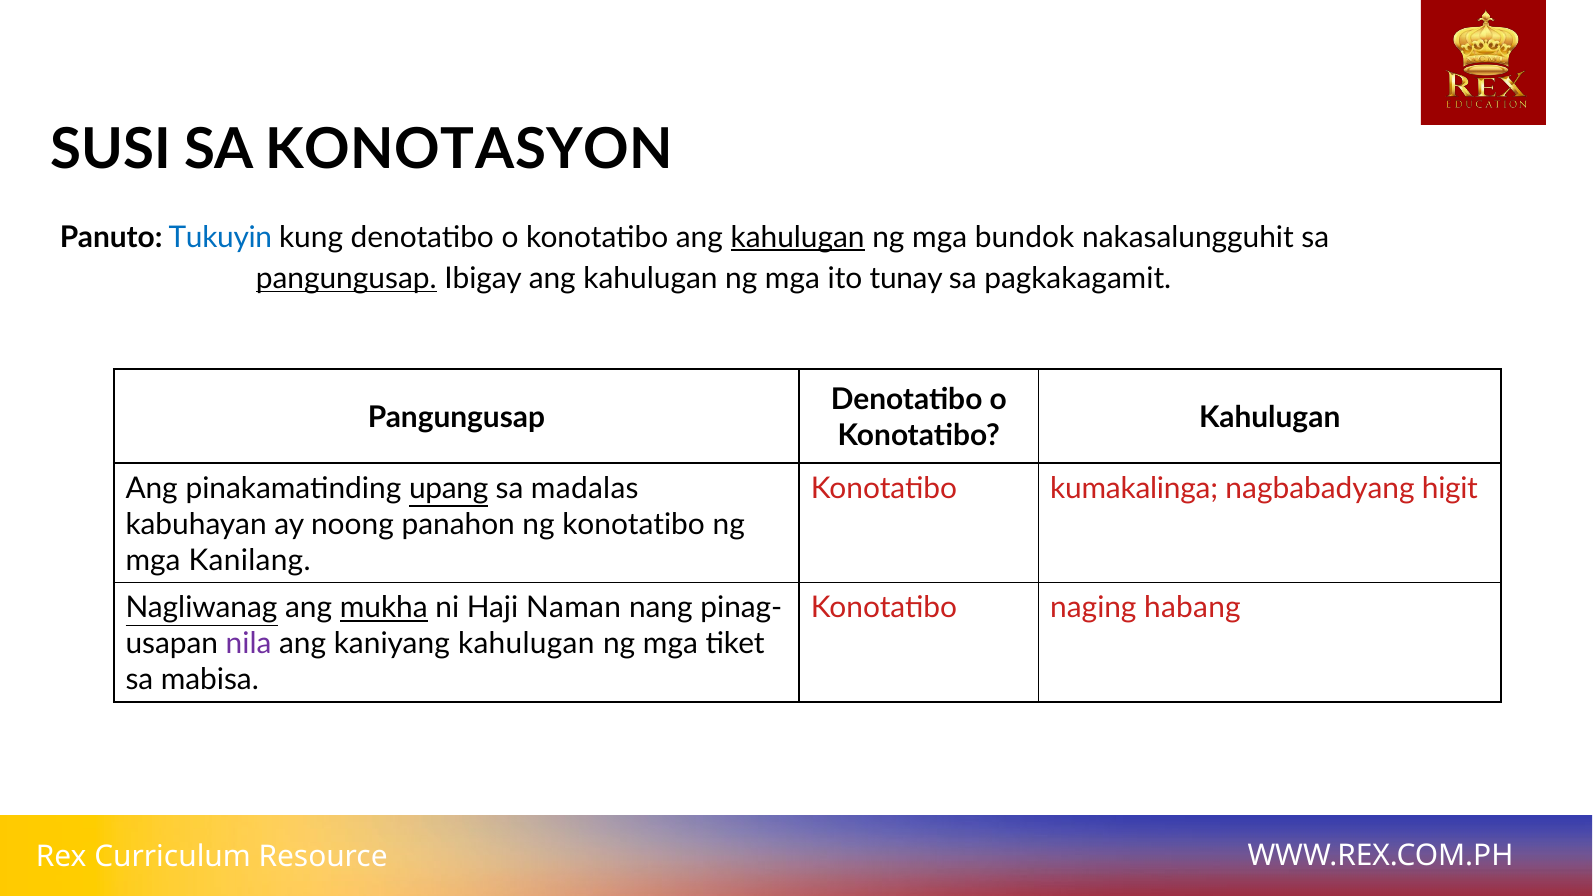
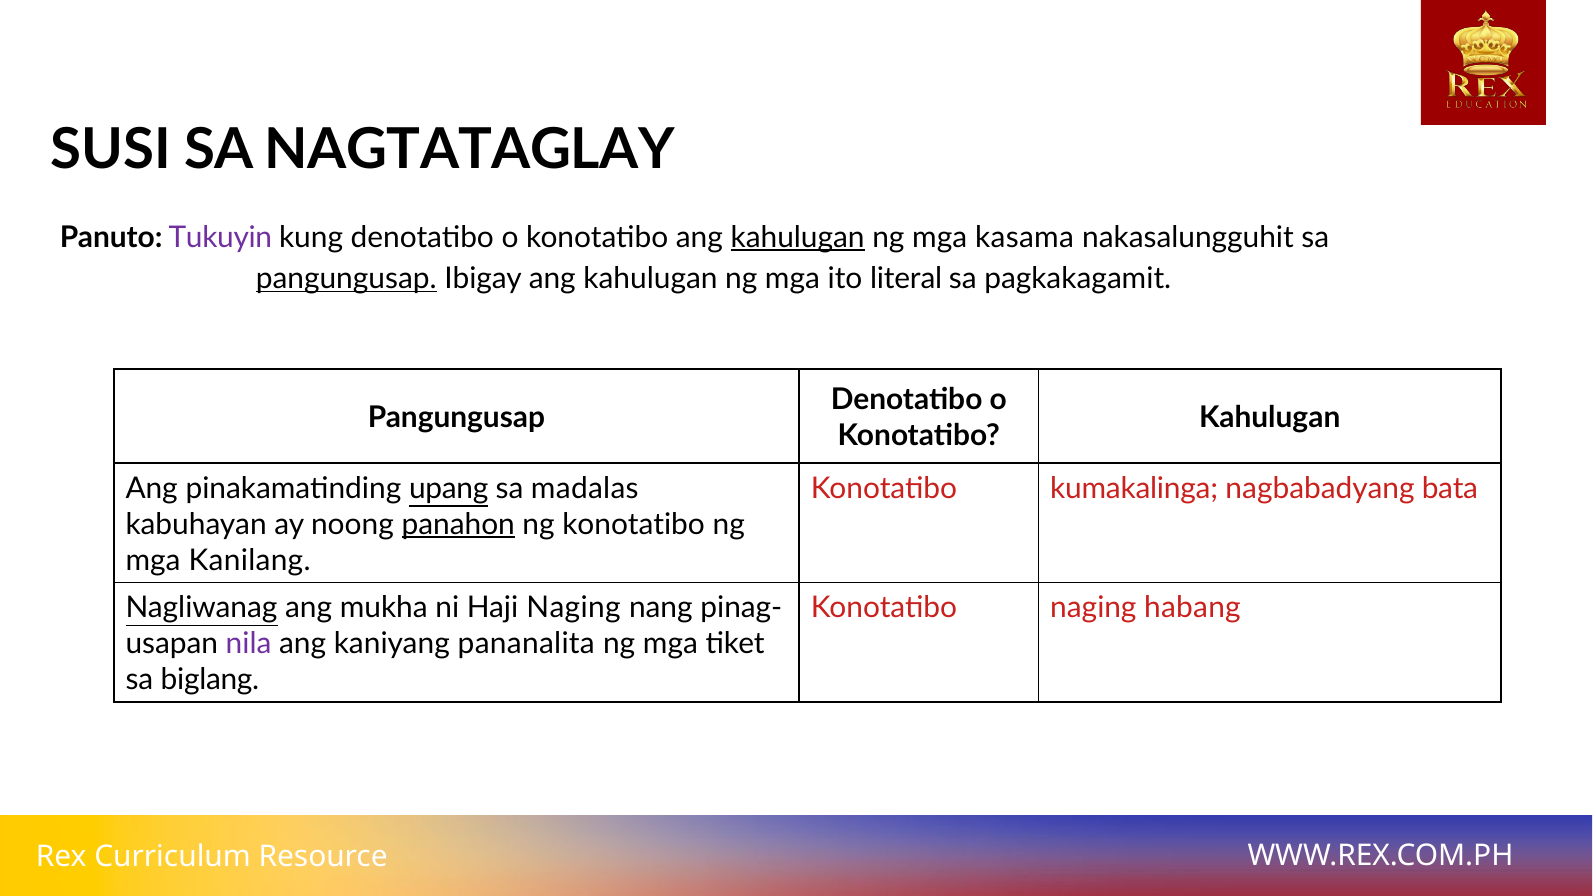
KONOTASYON: KONOTASYON -> NAGTATAGLAY
Tukuyin colour: blue -> purple
bundok: bundok -> kasama
tunay: tunay -> literal
higit: higit -> bata
panahon underline: none -> present
mukha underline: present -> none
Haji Naman: Naman -> Naging
kaniyang kahulugan: kahulugan -> pananalita
mabisa: mabisa -> biglang
